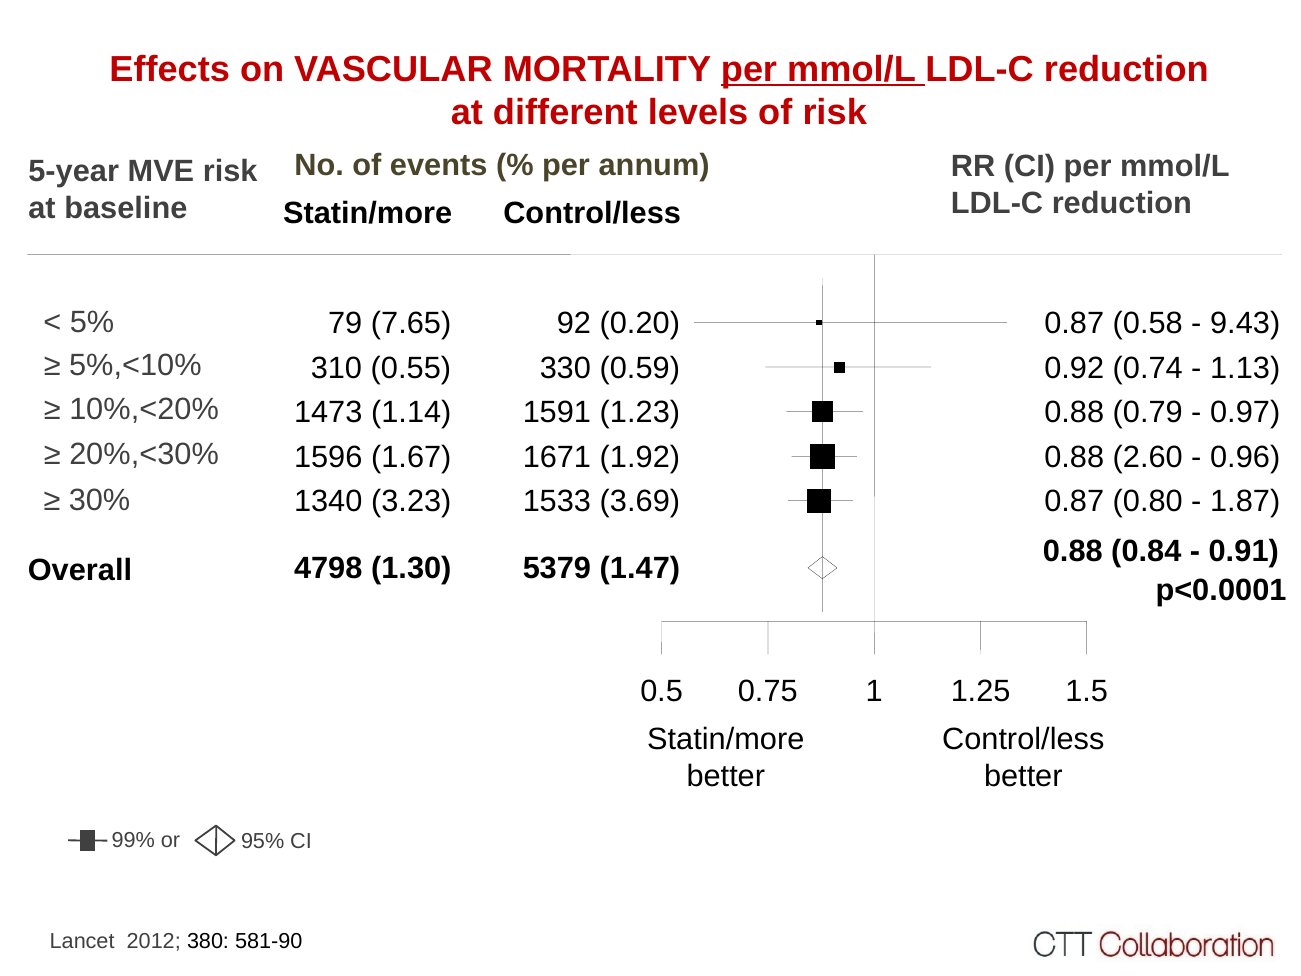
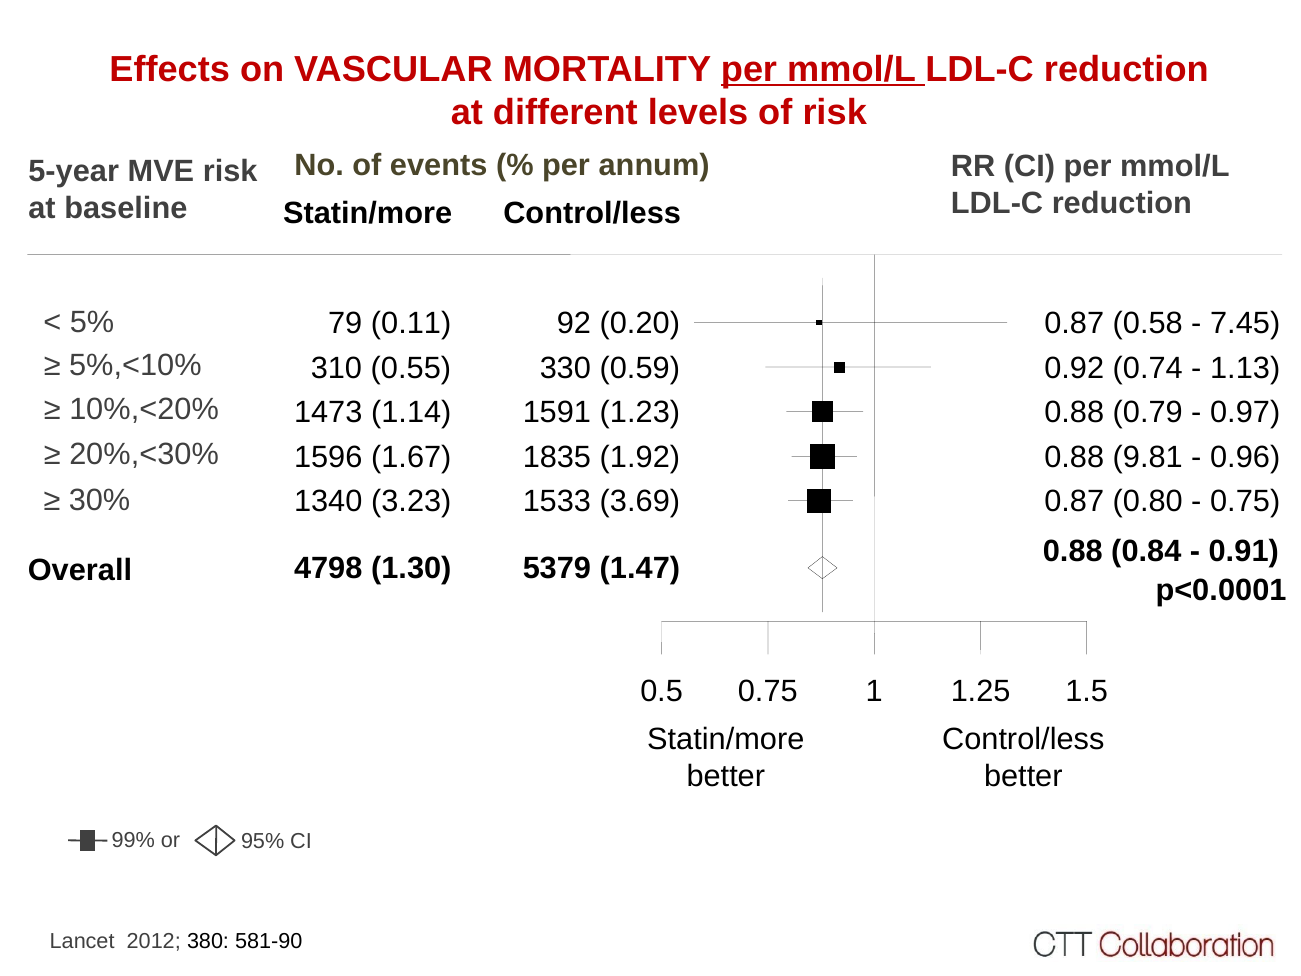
7.65: 7.65 -> 0.11
9.43: 9.43 -> 7.45
1671: 1671 -> 1835
2.60: 2.60 -> 9.81
1.87 at (1245, 502): 1.87 -> 0.75
